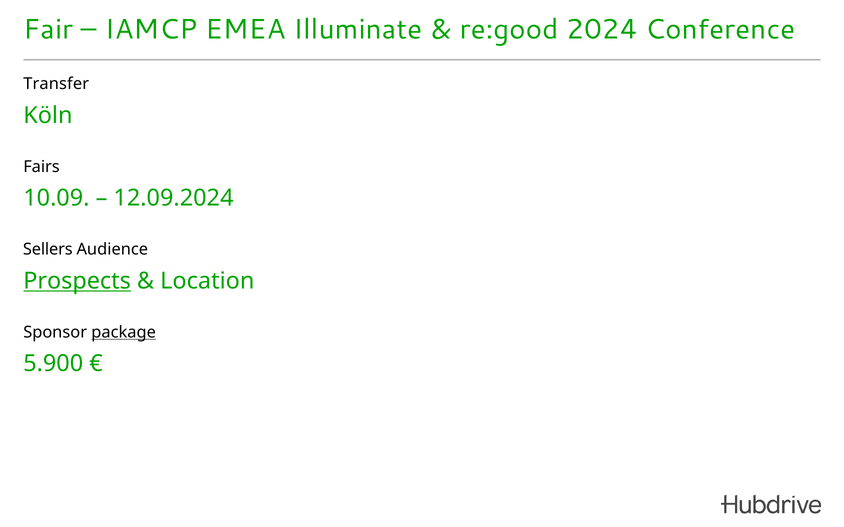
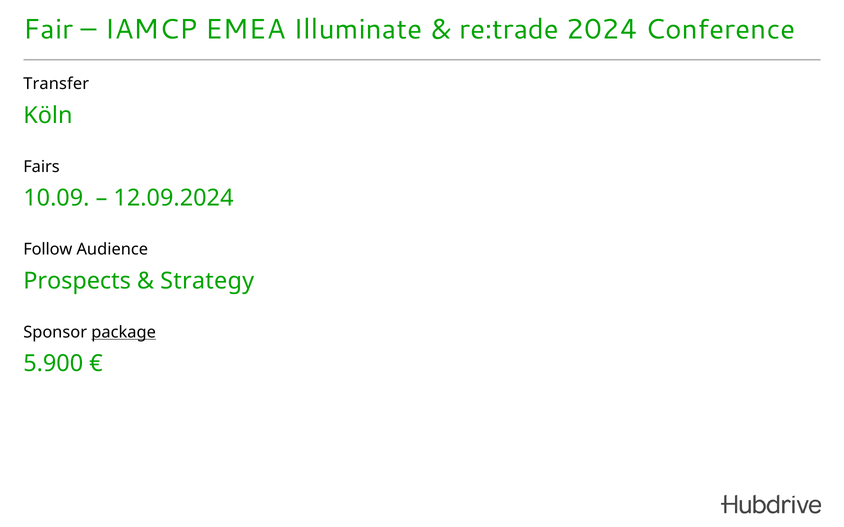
re:good: re:good -> re:trade
Sellers: Sellers -> Follow
Prospects underline: present -> none
Location: Location -> Strategy
